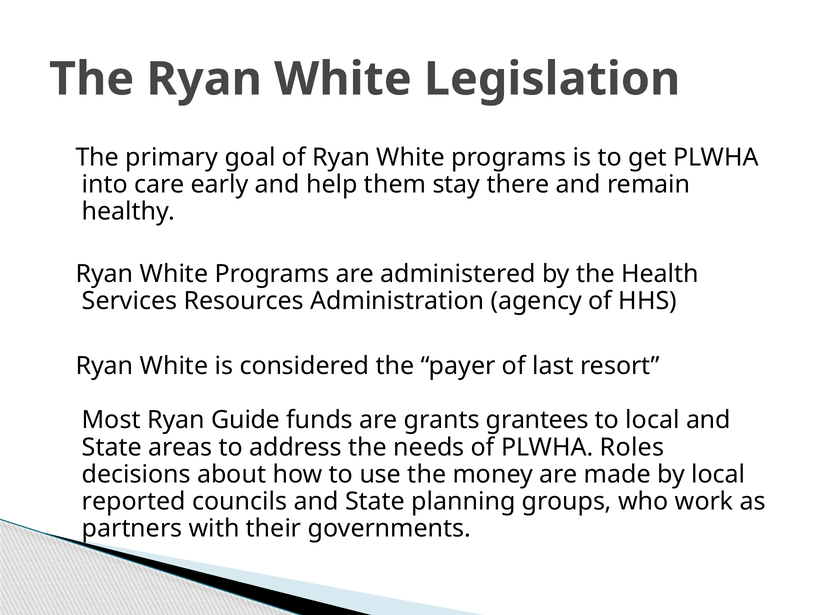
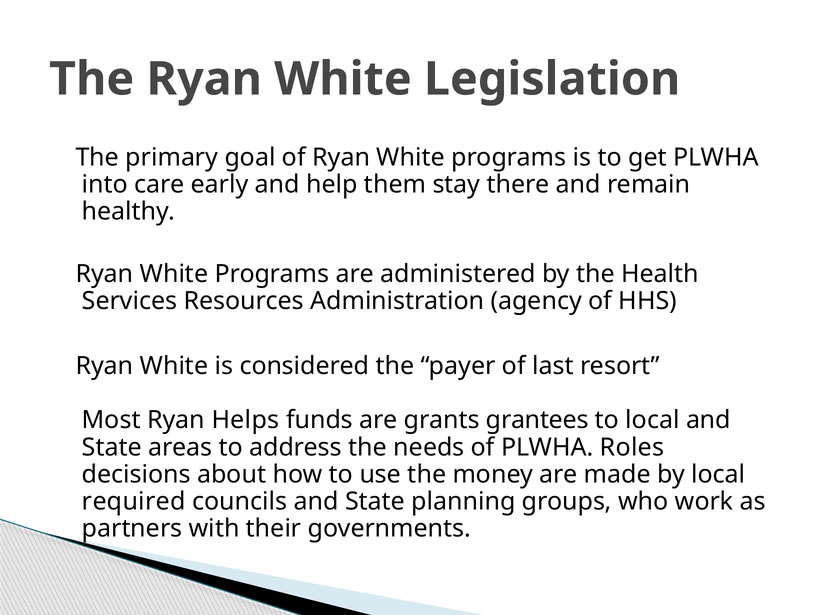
Guide: Guide -> Helps
reported: reported -> required
